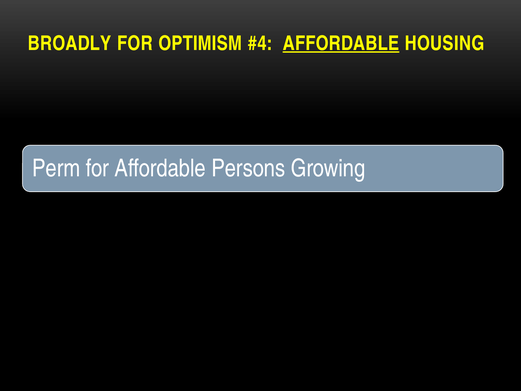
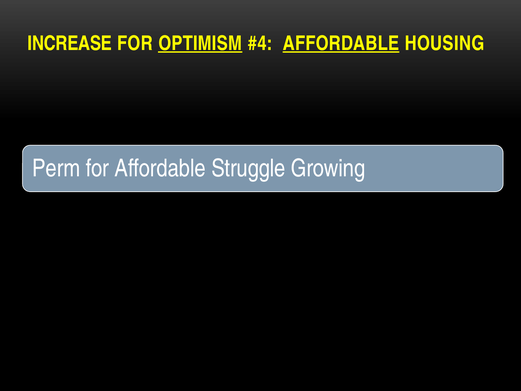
BROADLY: BROADLY -> INCREASE
OPTIMISM underline: none -> present
Persons: Persons -> Struggle
